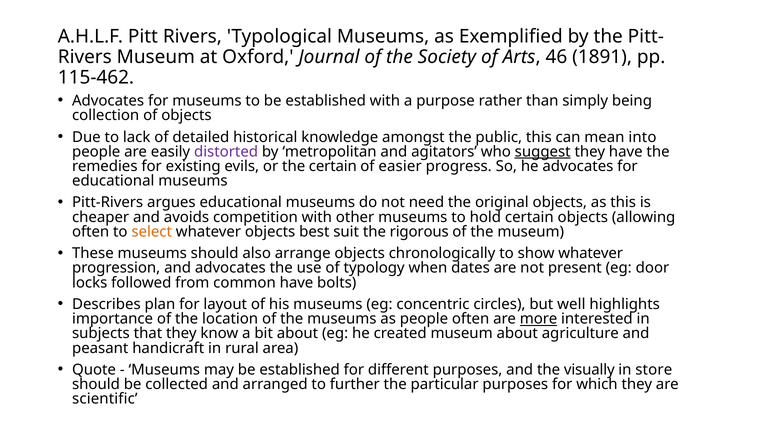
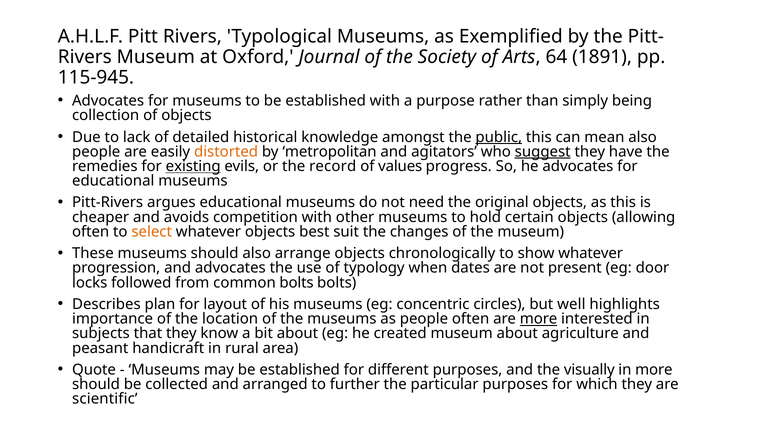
46: 46 -> 64
115-462: 115-462 -> 115-945
public underline: none -> present
mean into: into -> also
distorted colour: purple -> orange
existing underline: none -> present
the certain: certain -> record
easier: easier -> values
rigorous: rigorous -> changes
common have: have -> bolts
in store: store -> more
